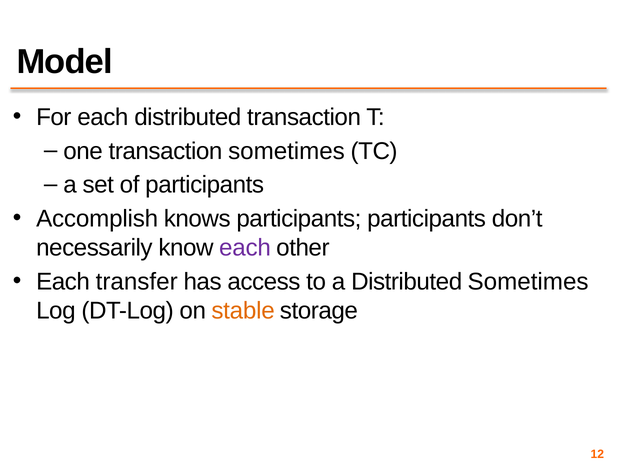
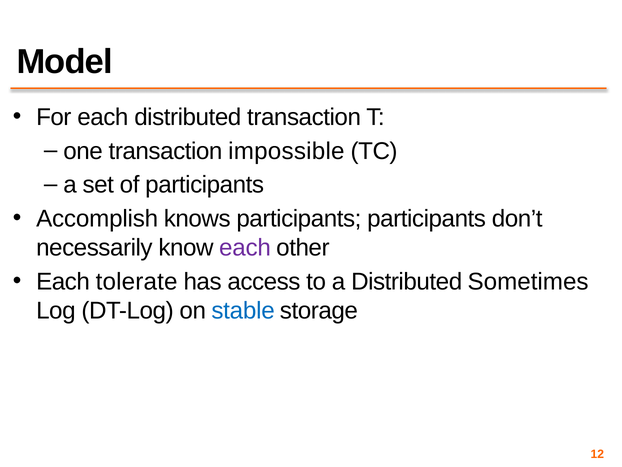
transaction sometimes: sometimes -> impossible
transfer: transfer -> tolerate
stable colour: orange -> blue
